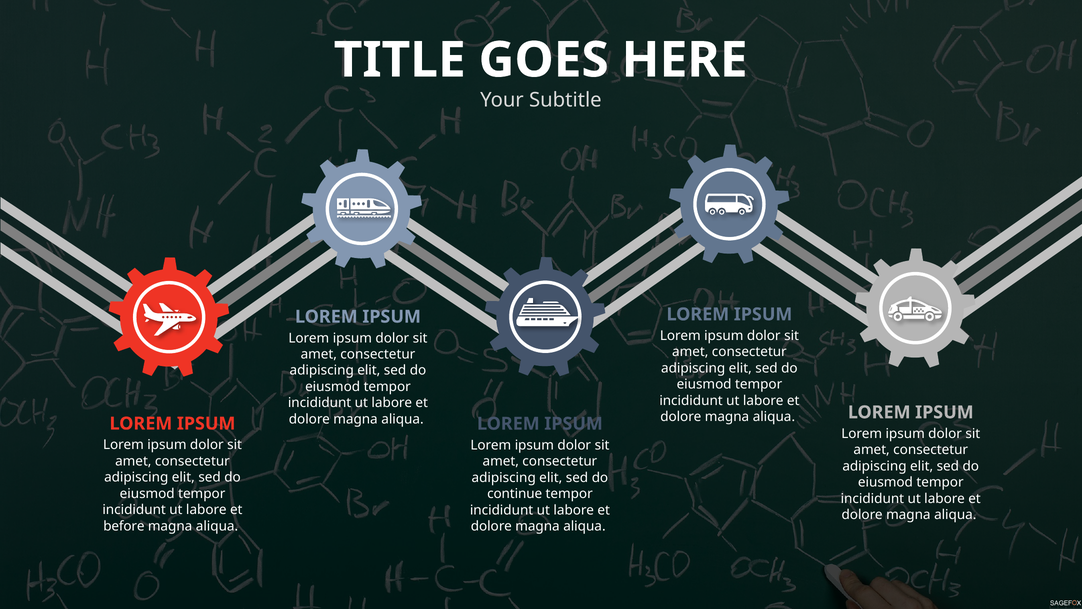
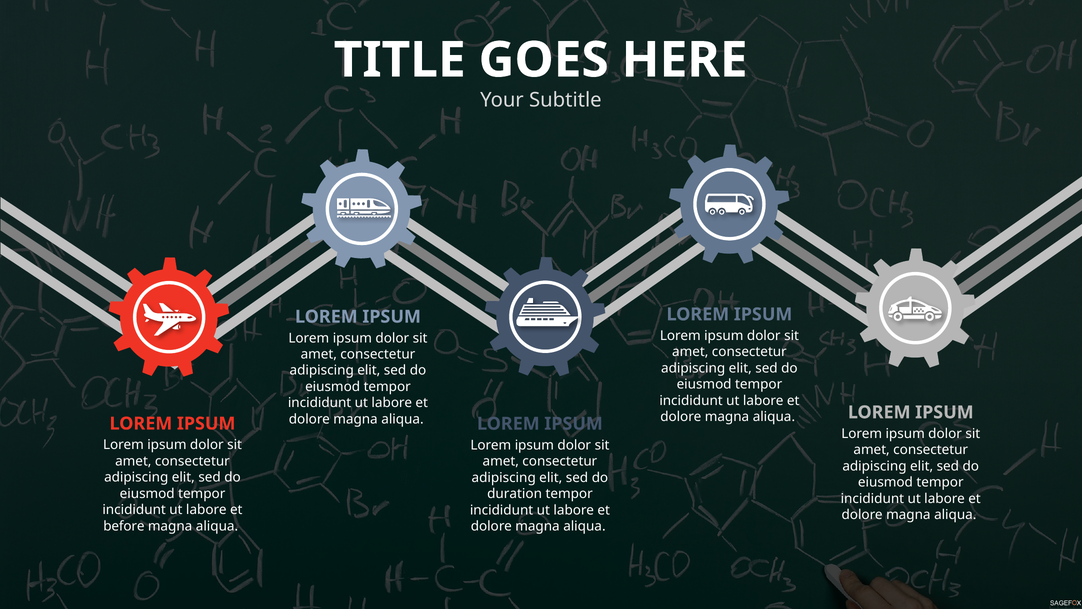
continue: continue -> duration
